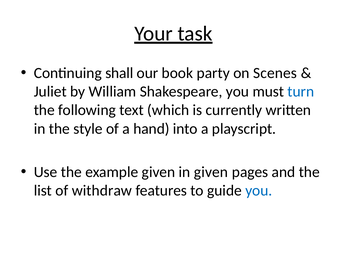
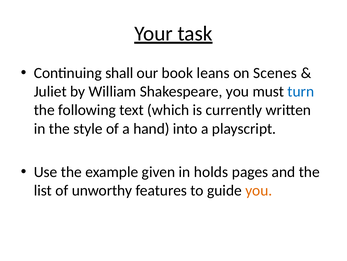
party: party -> leans
in given: given -> holds
withdraw: withdraw -> unworthy
you at (259, 190) colour: blue -> orange
